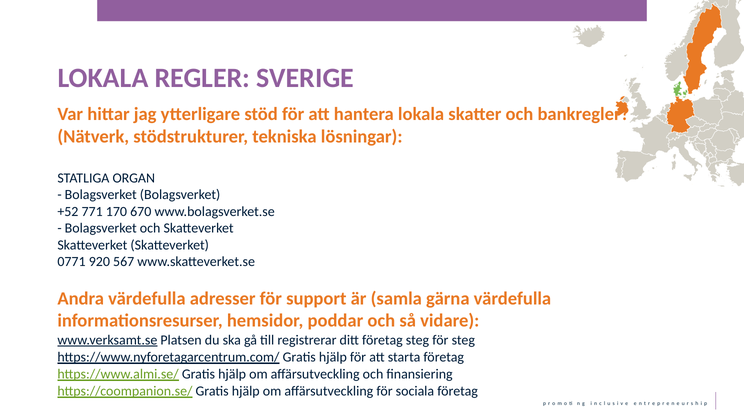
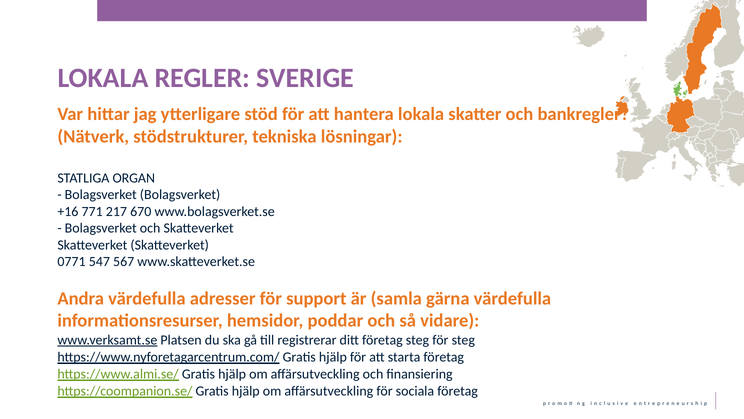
+52: +52 -> +16
170: 170 -> 217
920: 920 -> 547
